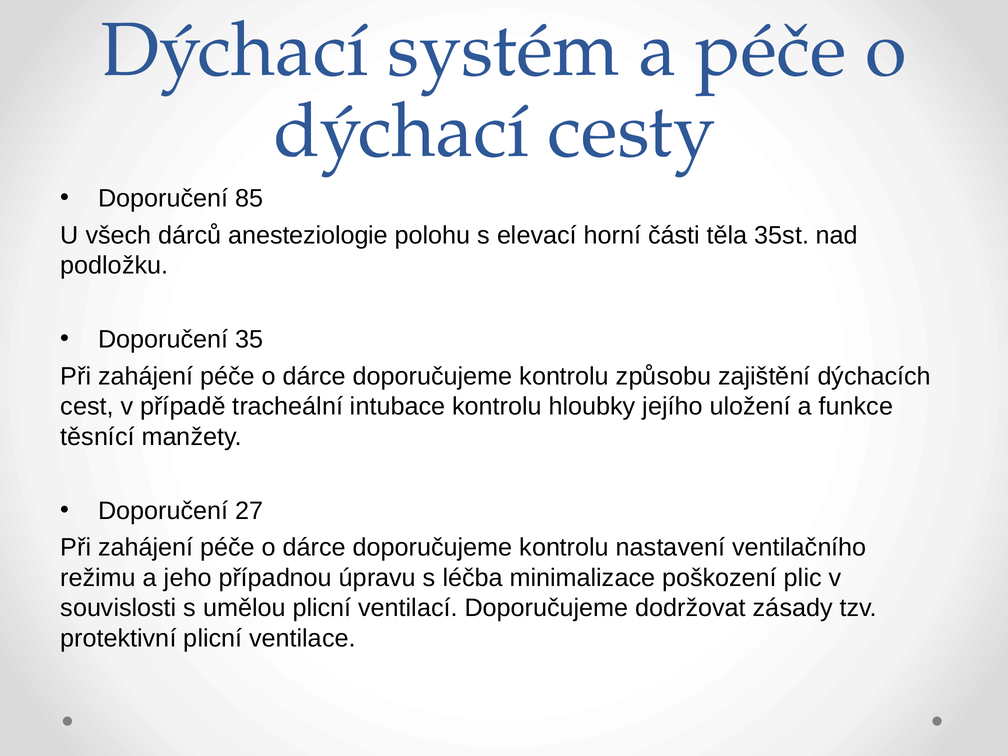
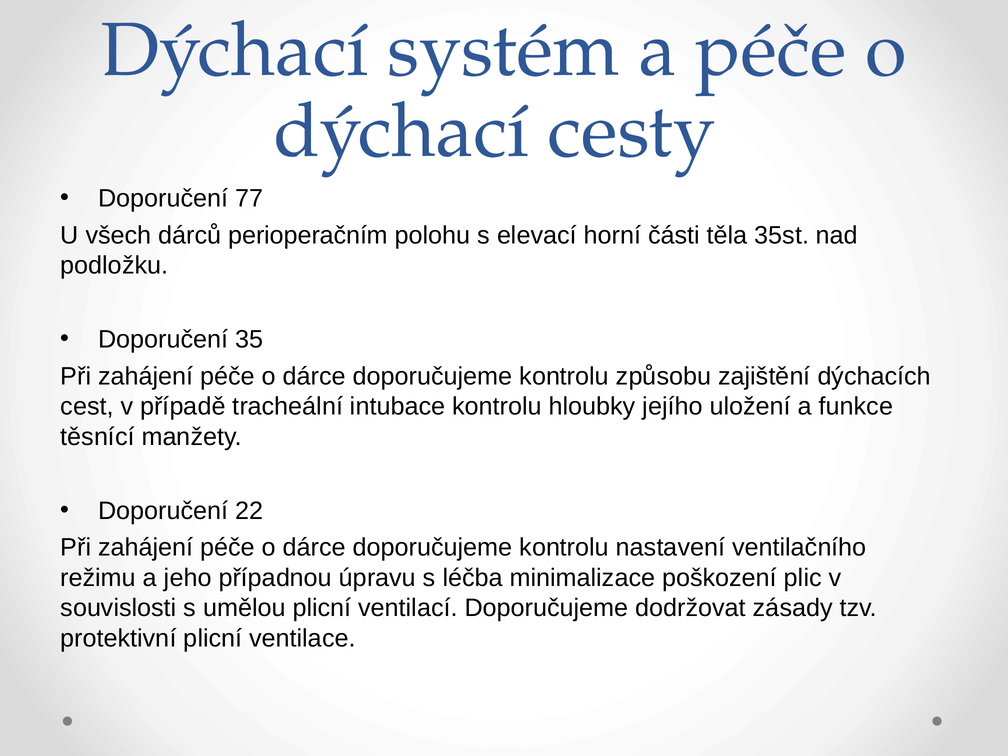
85: 85 -> 77
anesteziologie: anesteziologie -> perioperačním
27: 27 -> 22
